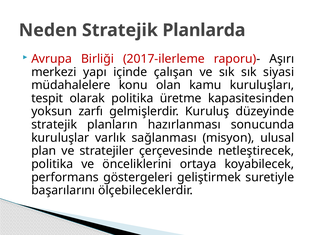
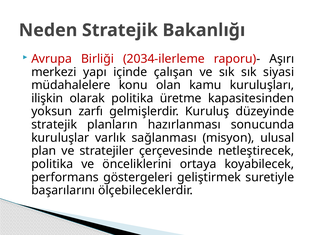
Planlarda: Planlarda -> Bakanlığı
2017-ilerleme: 2017-ilerleme -> 2034-ilerleme
tespit: tespit -> ilişkin
